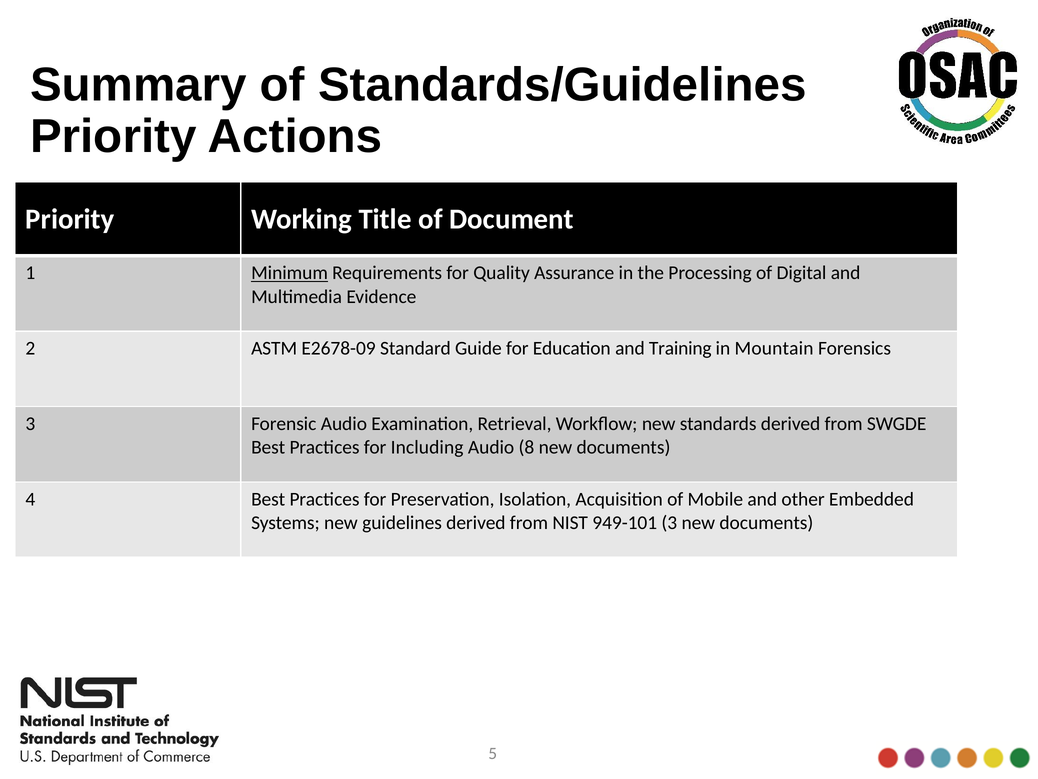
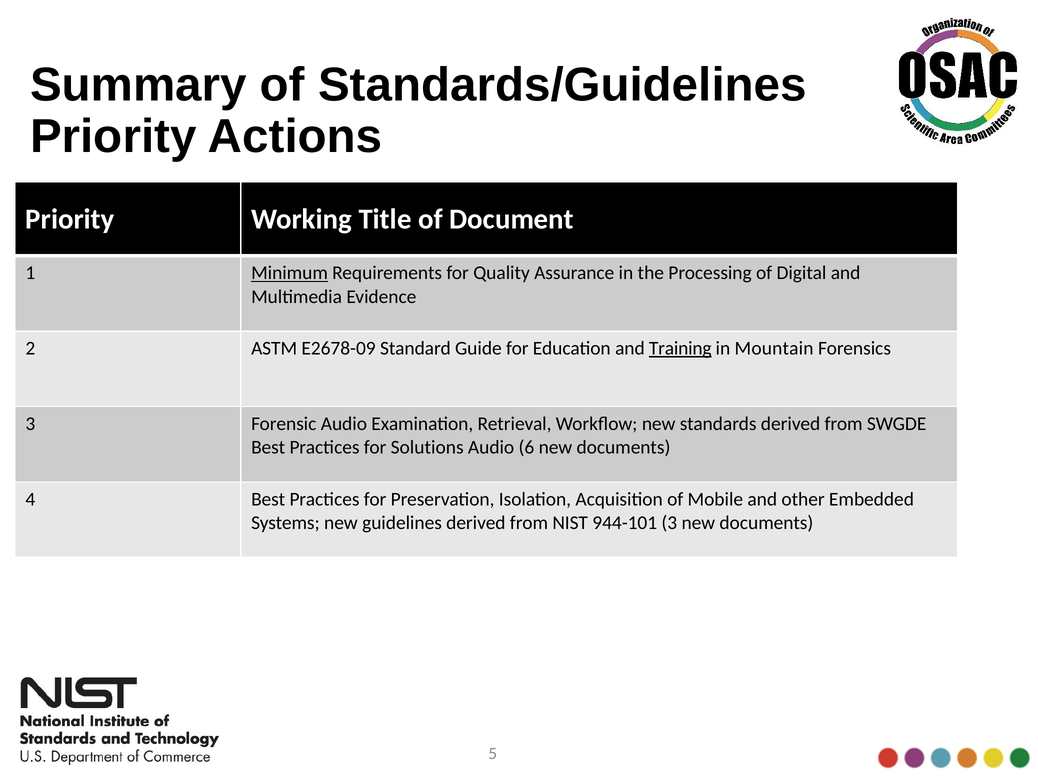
Training underline: none -> present
Including: Including -> Solutions
8: 8 -> 6
949-101: 949-101 -> 944-101
